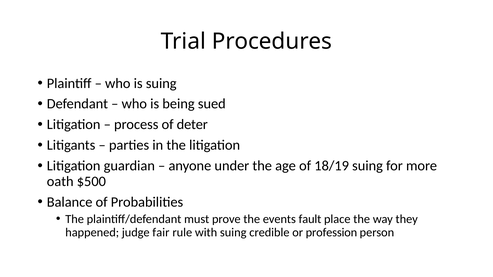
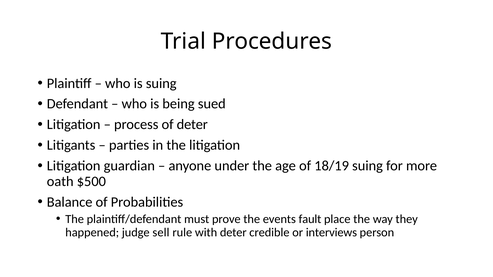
fair: fair -> sell
with suing: suing -> deter
profession: profession -> interviews
